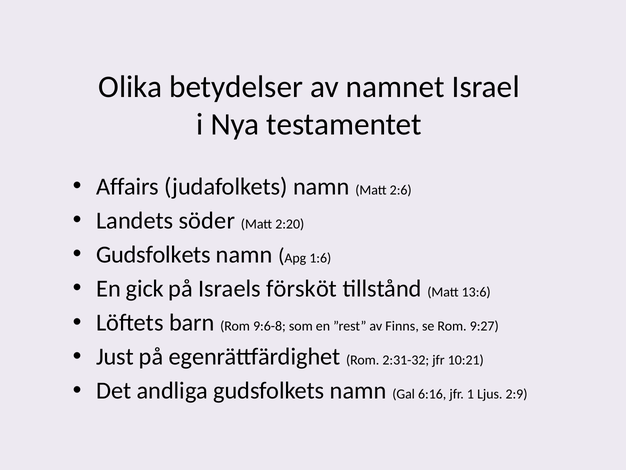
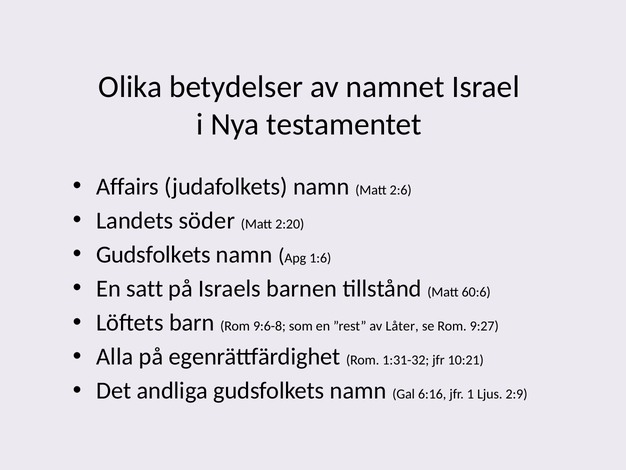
gick: gick -> satt
försköt: försköt -> barnen
13:6: 13:6 -> 60:6
Finns: Finns -> Låter
Just: Just -> Alla
2:31-32: 2:31-32 -> 1:31-32
